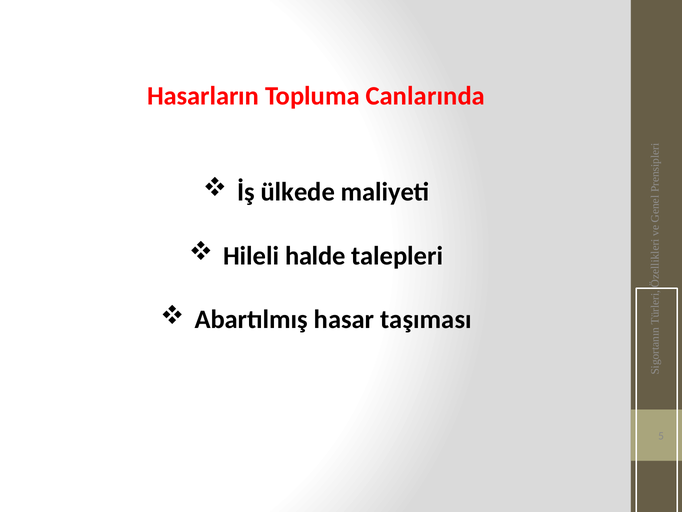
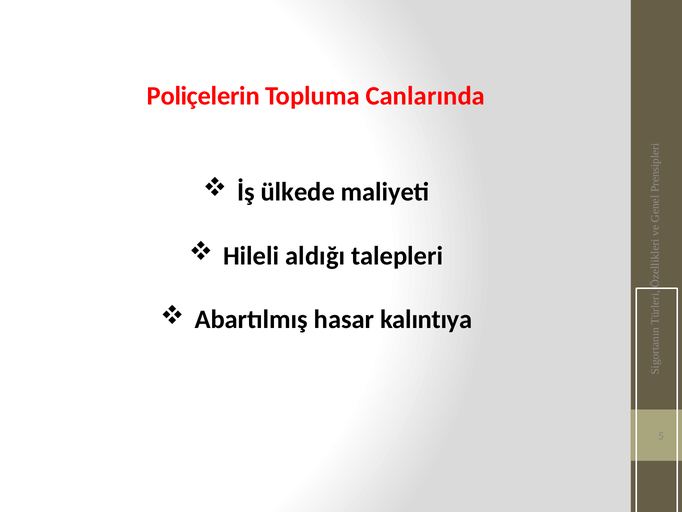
Hasarların: Hasarların -> Poliçelerin
halde: halde -> aldığı
taşıması: taşıması -> kalıntıya
